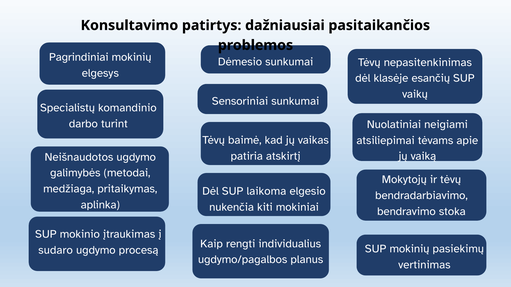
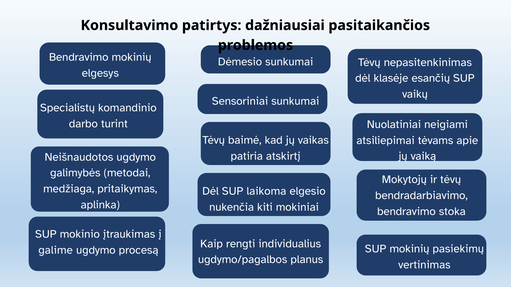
Pagrindiniai at (79, 57): Pagrindiniai -> Bendravimo
sudaro: sudaro -> galime
